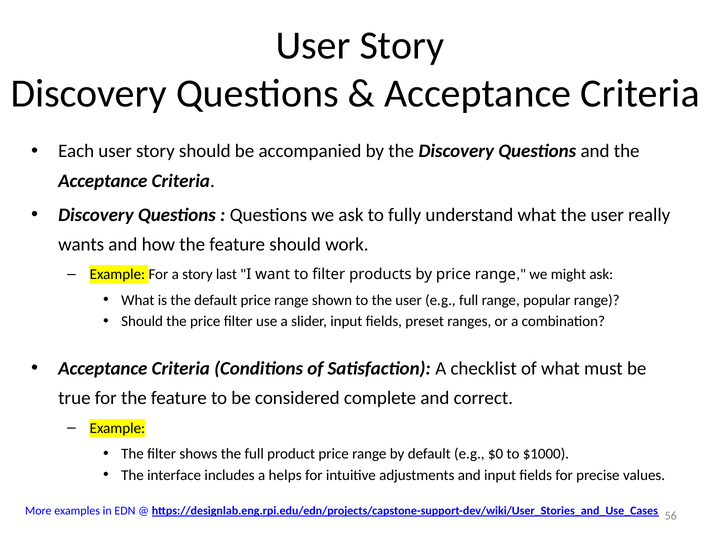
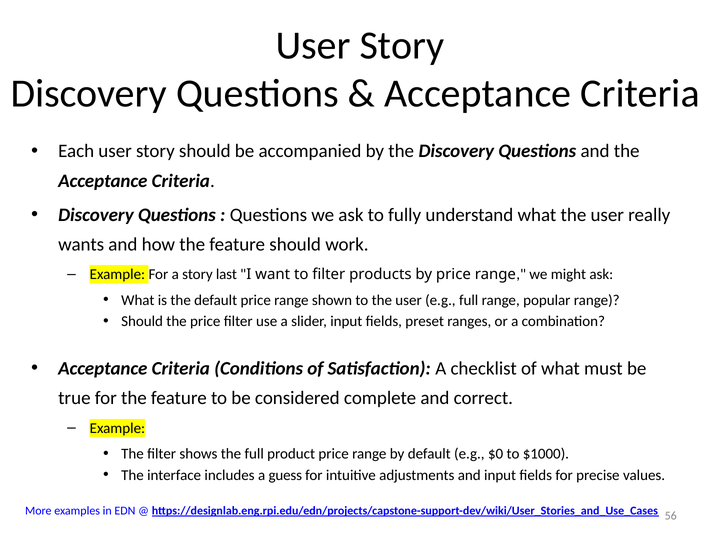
helps: helps -> guess
